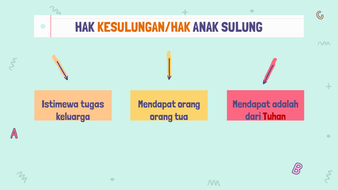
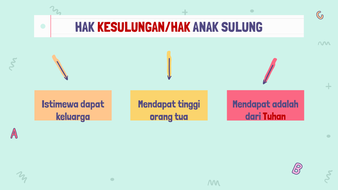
KESULUNGAN/HAK colour: orange -> red
tugas: tugas -> dapat
Mendapat orang: orang -> tinggi
